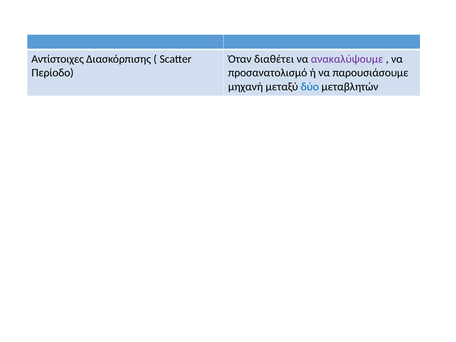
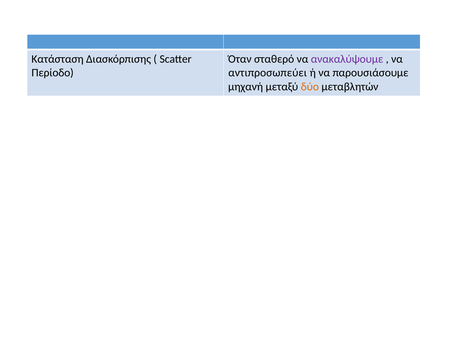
Αντίστοιχες: Αντίστοιχες -> Κατάσταση
διαθέτει: διαθέτει -> σταθερό
προσανατολισμό: προσανατολισμό -> αντιπροσωπεύει
δύο colour: blue -> orange
